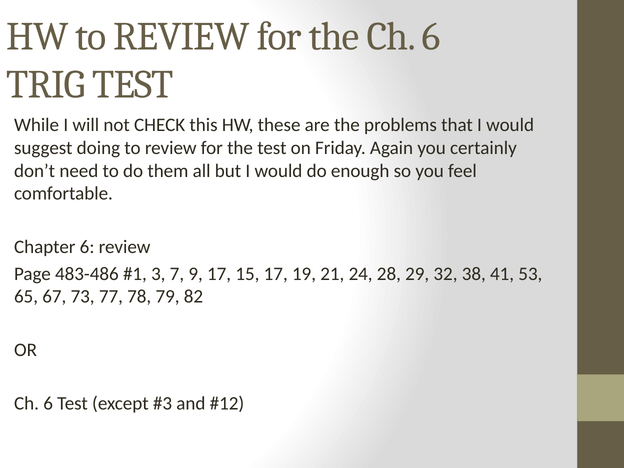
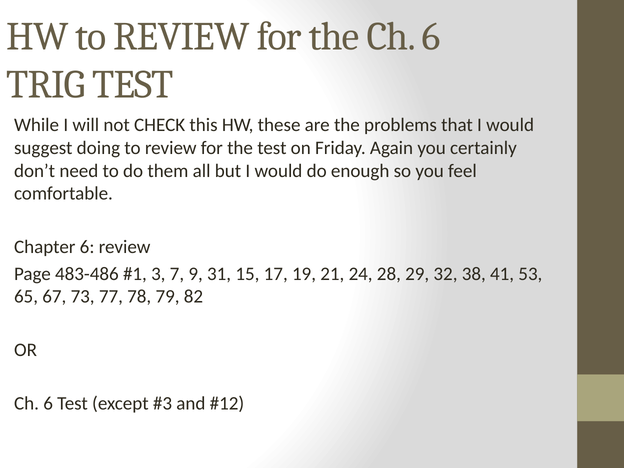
9 17: 17 -> 31
